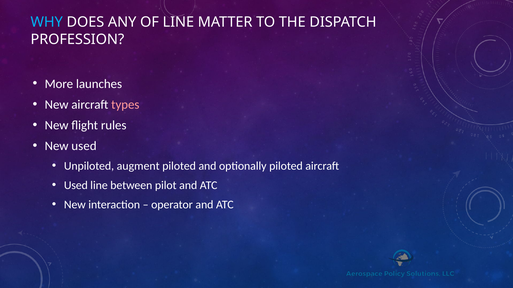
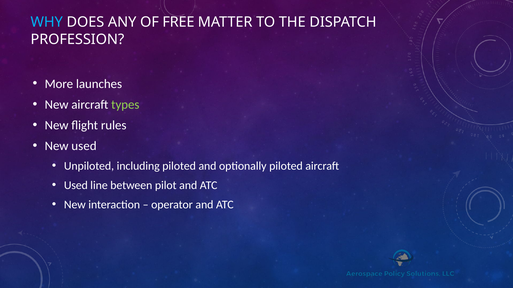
OF LINE: LINE -> FREE
types colour: pink -> light green
augment: augment -> including
